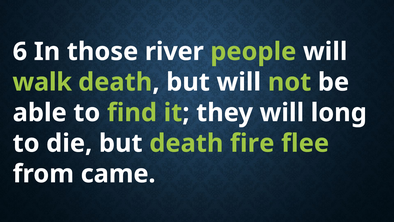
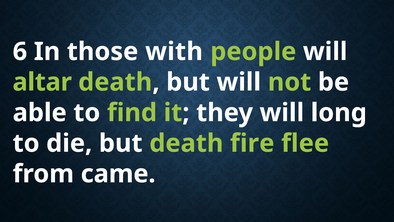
river: river -> with
walk: walk -> altar
